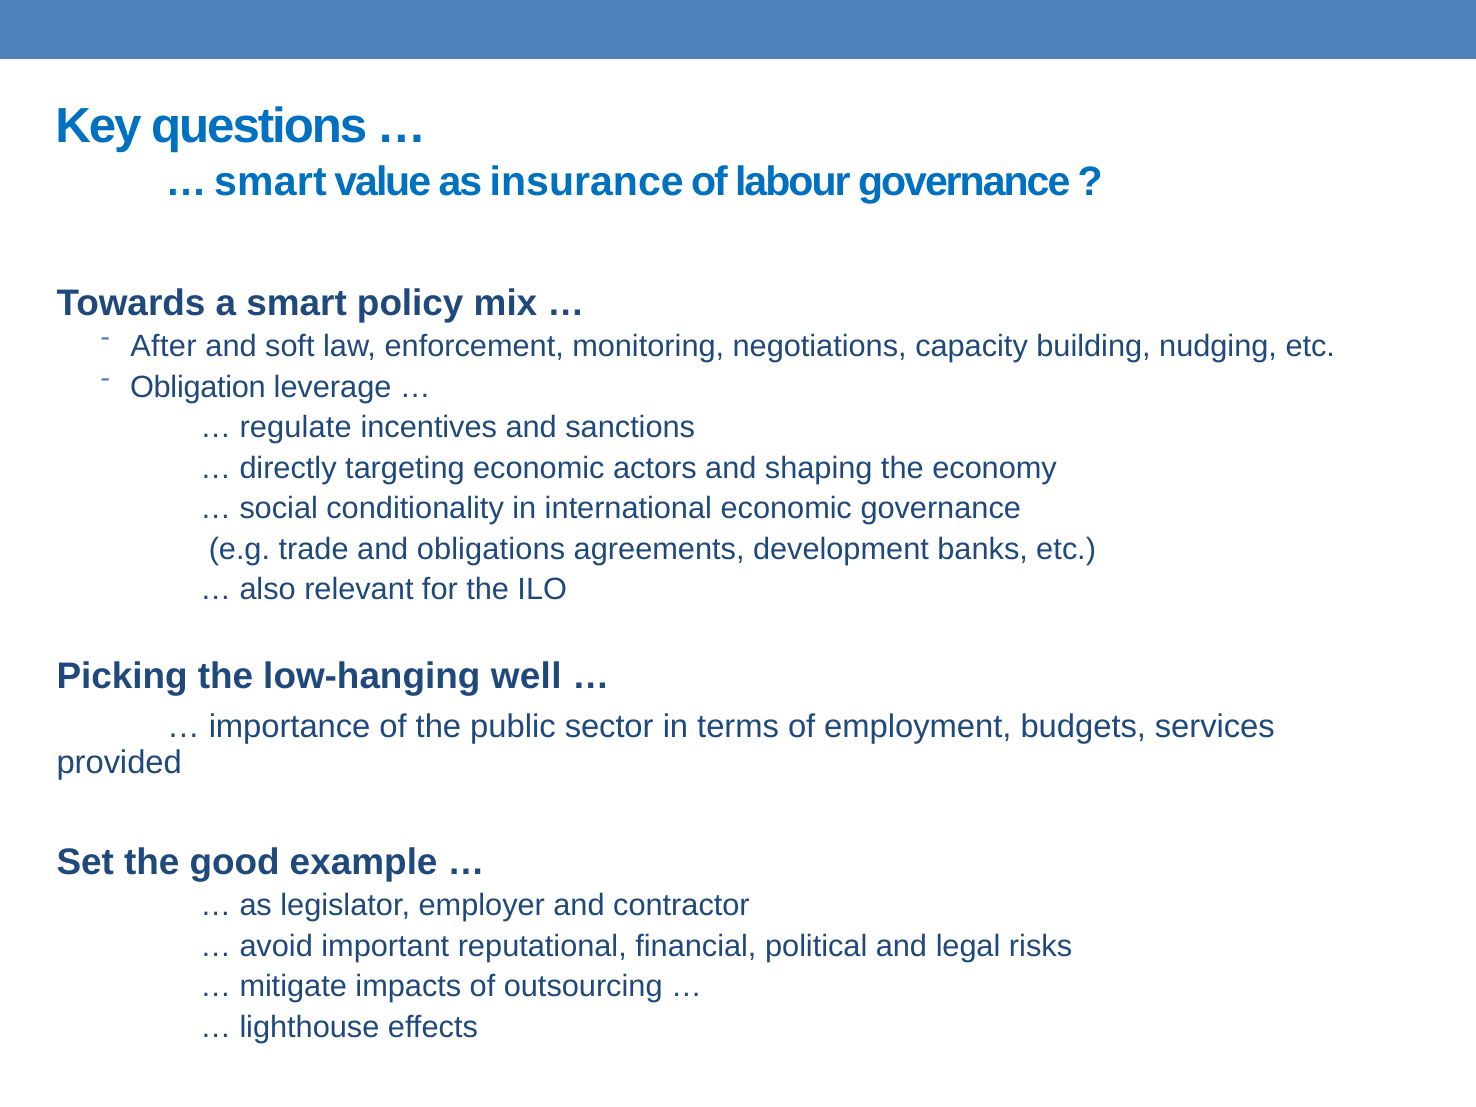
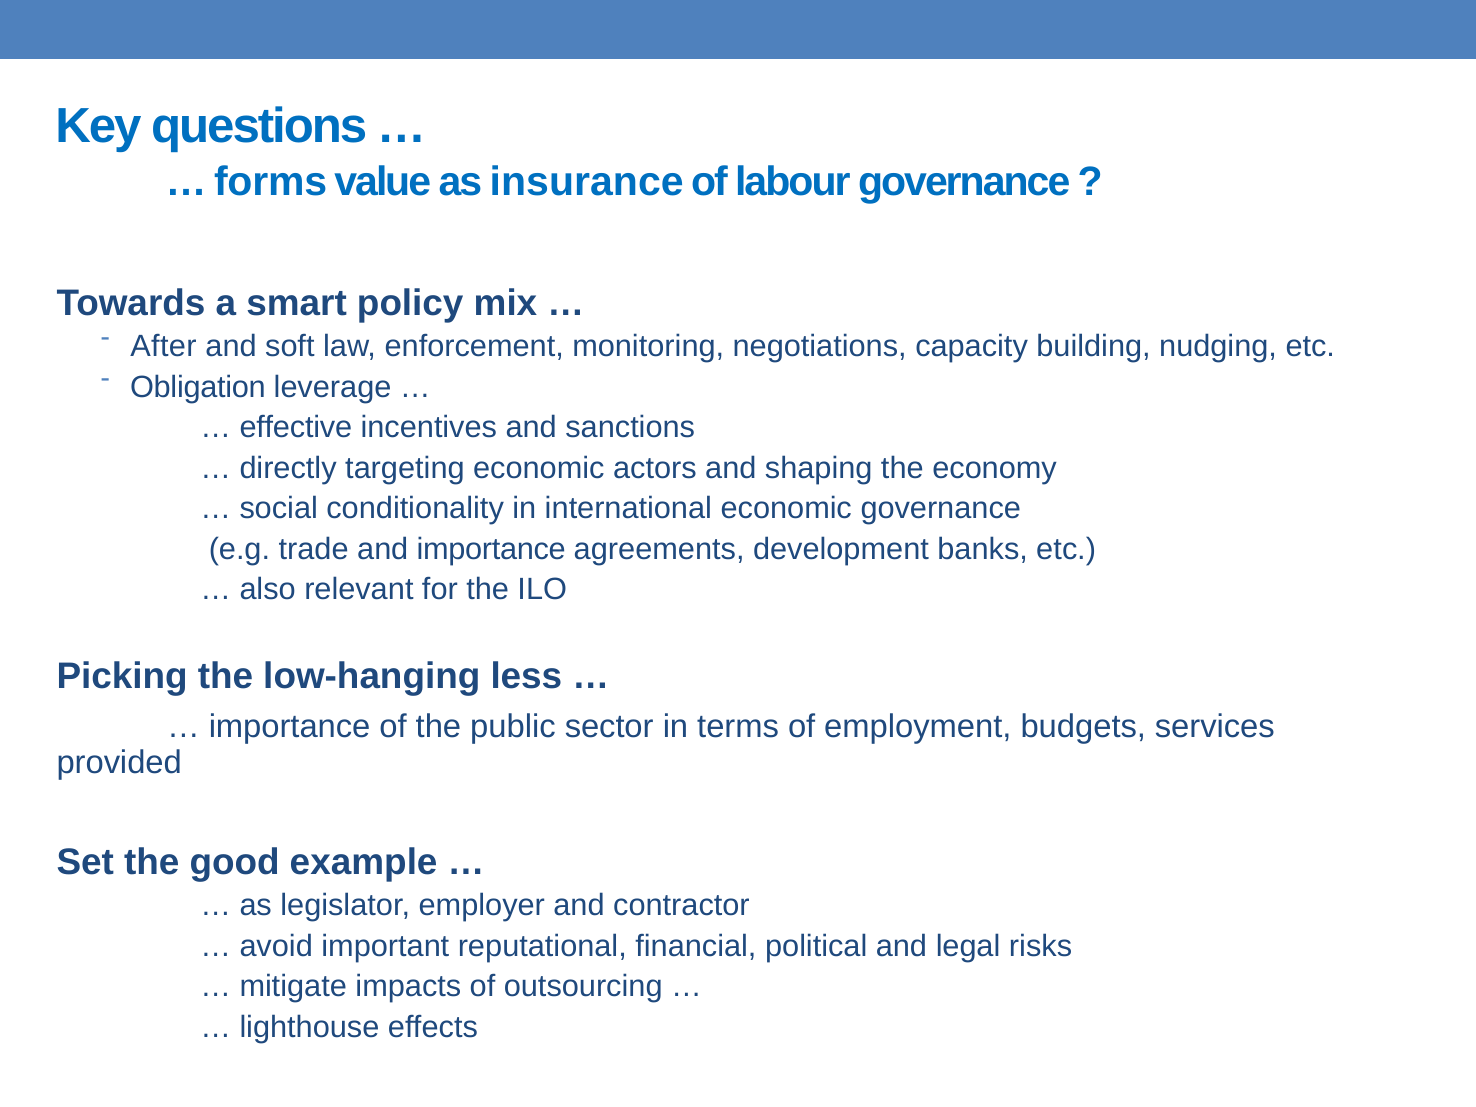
smart at (270, 182): smart -> forms
regulate: regulate -> effective
and obligations: obligations -> importance
well: well -> less
